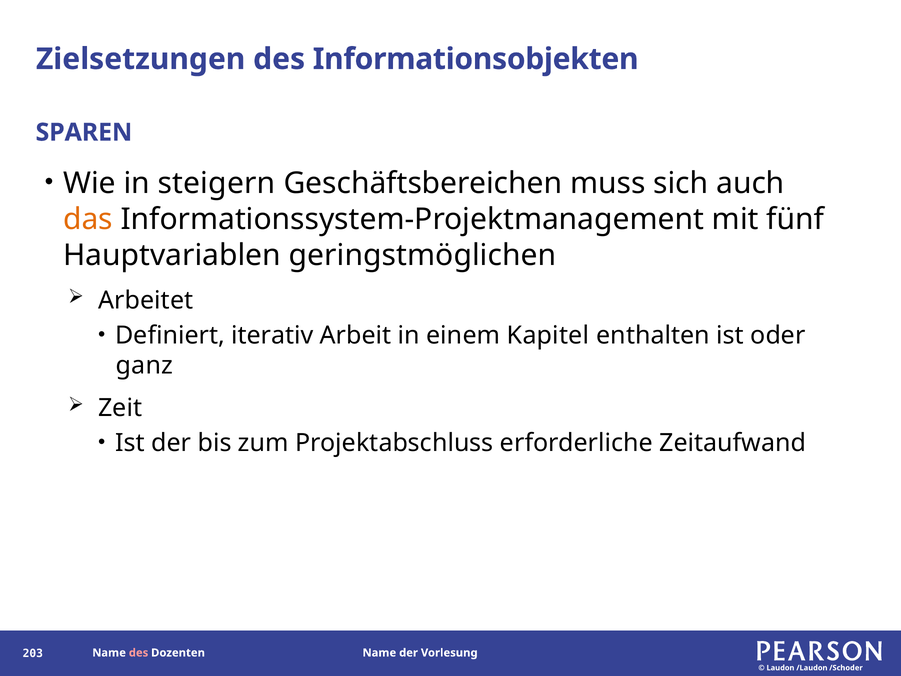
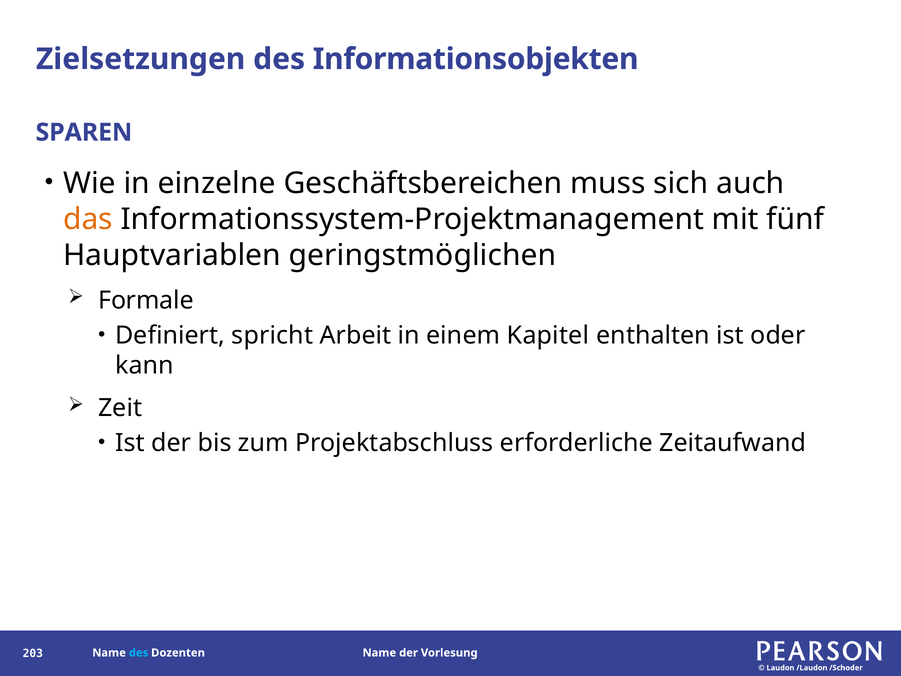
steigern: steigern -> einzelne
Arbeitet: Arbeitet -> Formale
iterativ: iterativ -> spricht
ganz: ganz -> kann
des at (139, 653) colour: pink -> light blue
